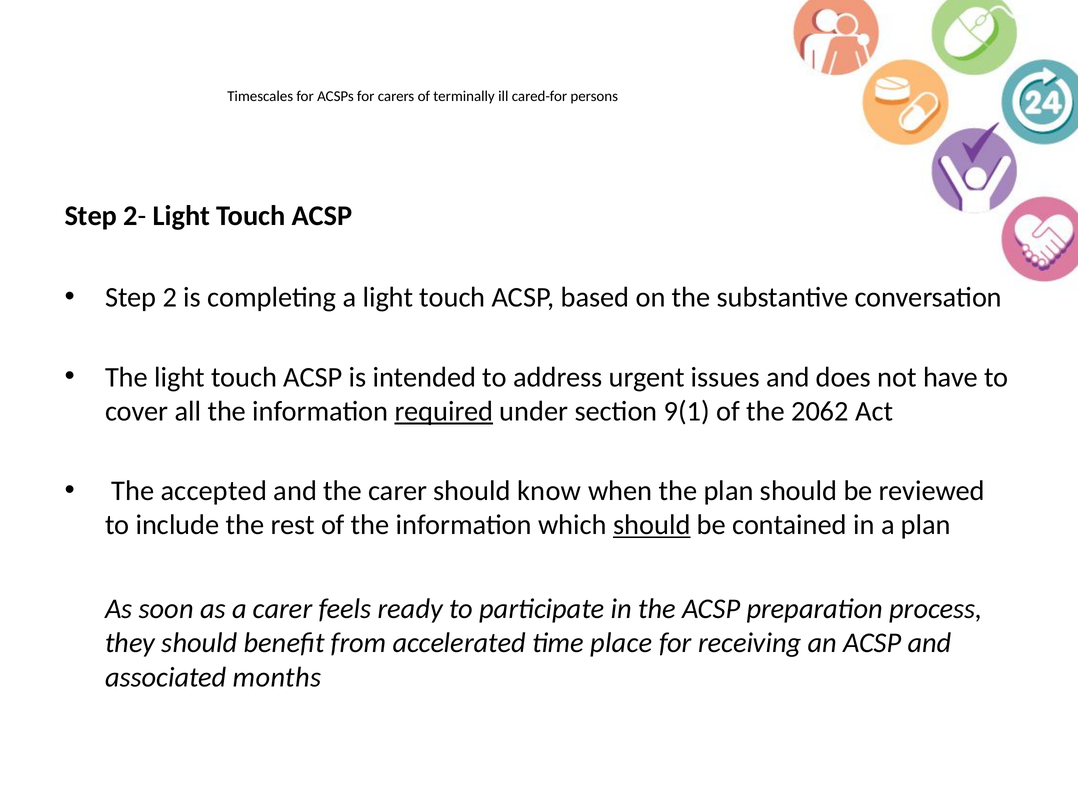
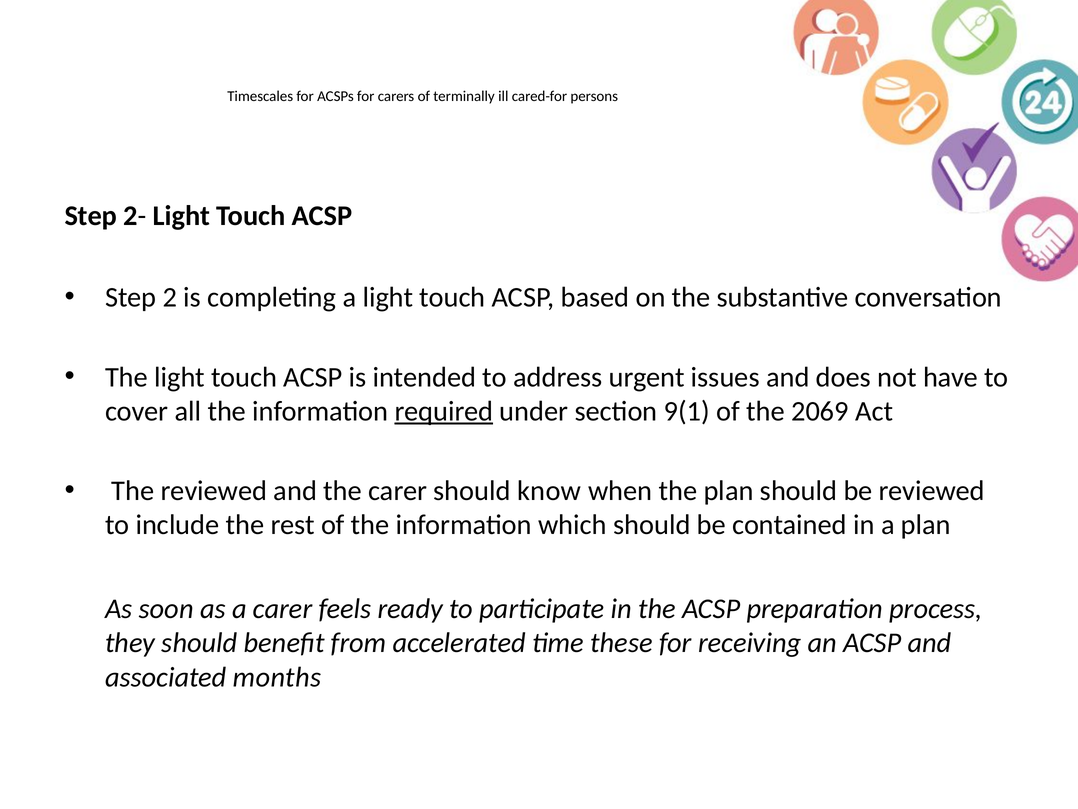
2062: 2062 -> 2069
The accepted: accepted -> reviewed
should at (652, 525) underline: present -> none
place: place -> these
